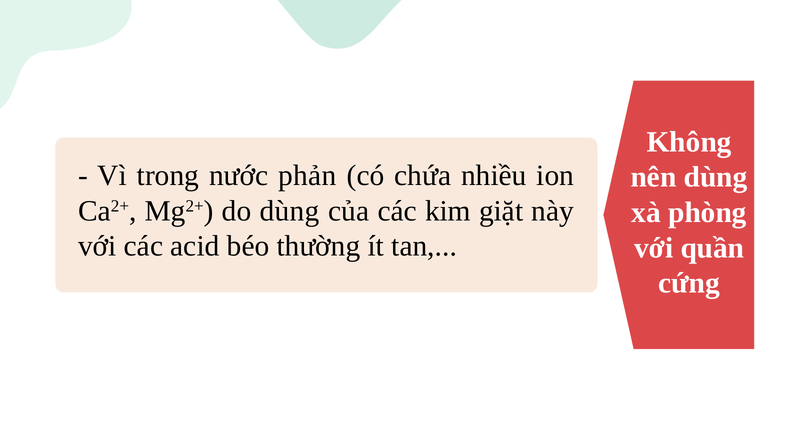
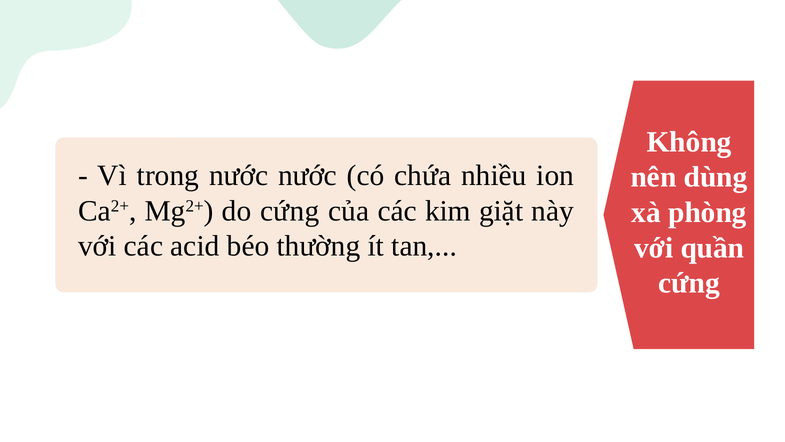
nước phản: phản -> nước
do dùng: dùng -> cứng
